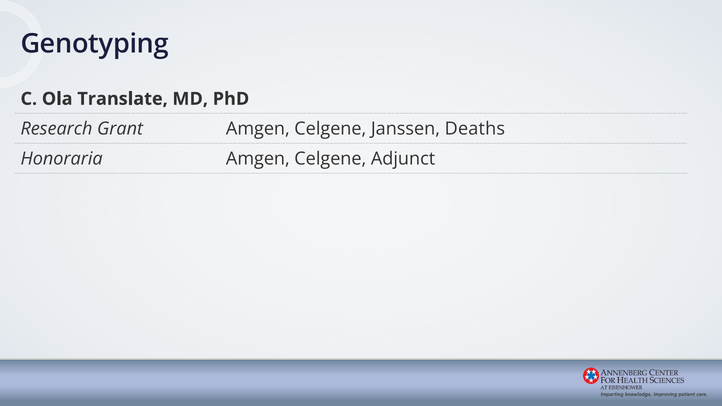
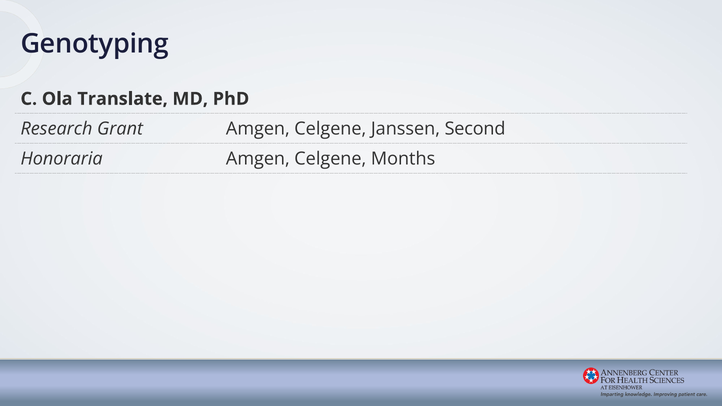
Deaths: Deaths -> Second
Adjunct: Adjunct -> Months
